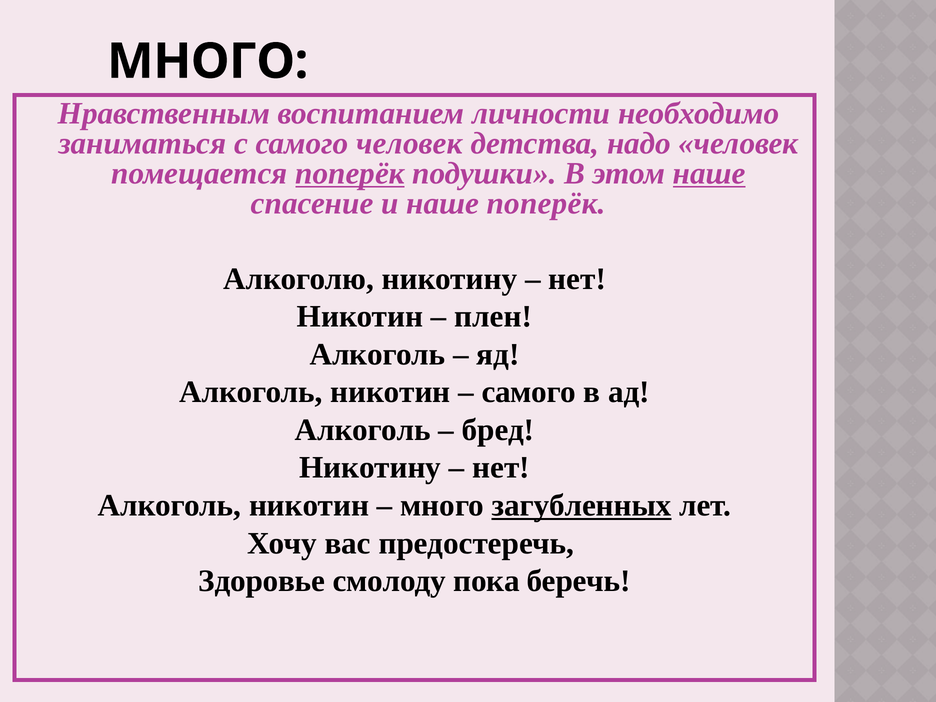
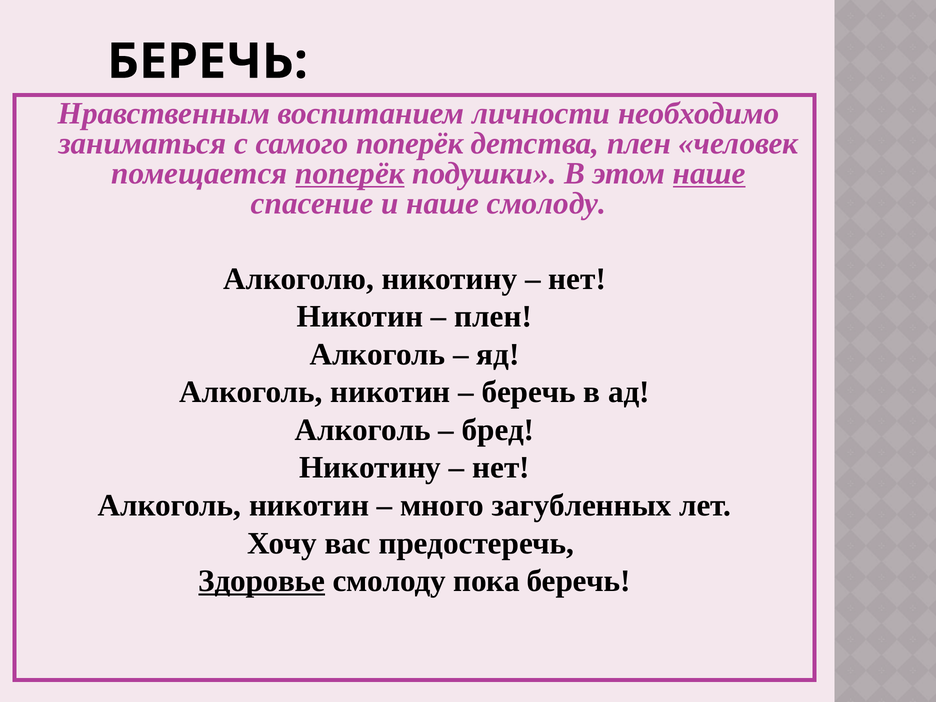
МНОГО at (208, 62): МНОГО -> БЕРЕЧЬ
самого человек: человек -> поперёк
детства надо: надо -> плен
наше поперёк: поперёк -> смолоду
самого at (529, 392): самого -> беречь
загубленных underline: present -> none
Здоровье underline: none -> present
